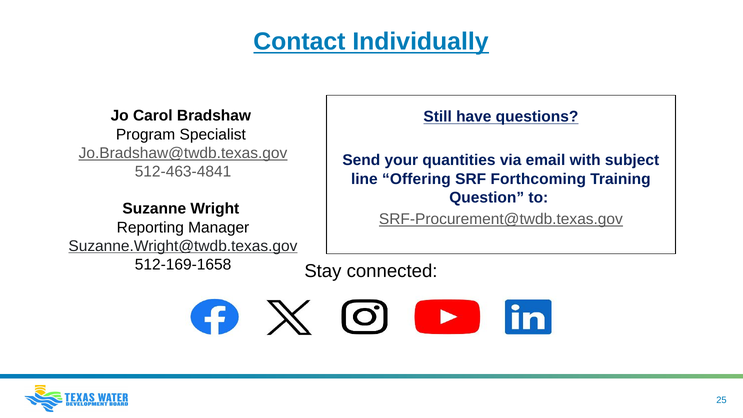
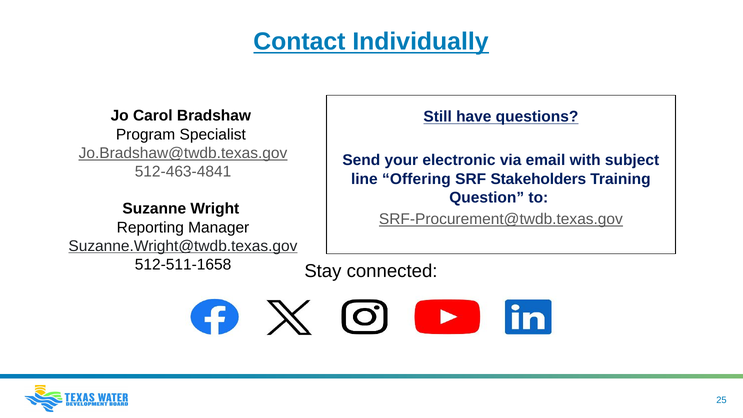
quantities: quantities -> electronic
Forthcoming: Forthcoming -> Stakeholders
512-169-1658: 512-169-1658 -> 512-511-1658
